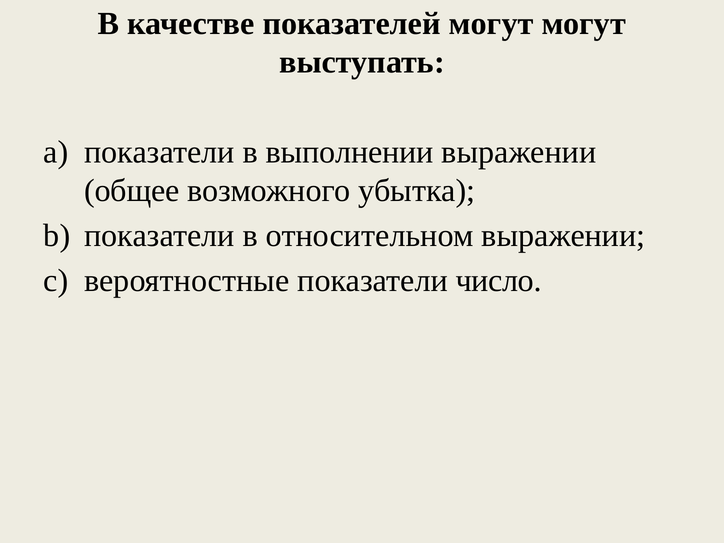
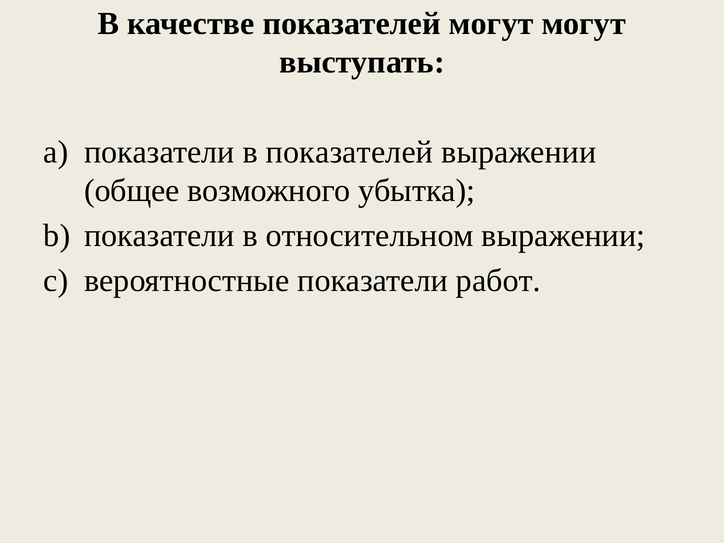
в выполнении: выполнении -> показателей
число: число -> работ
